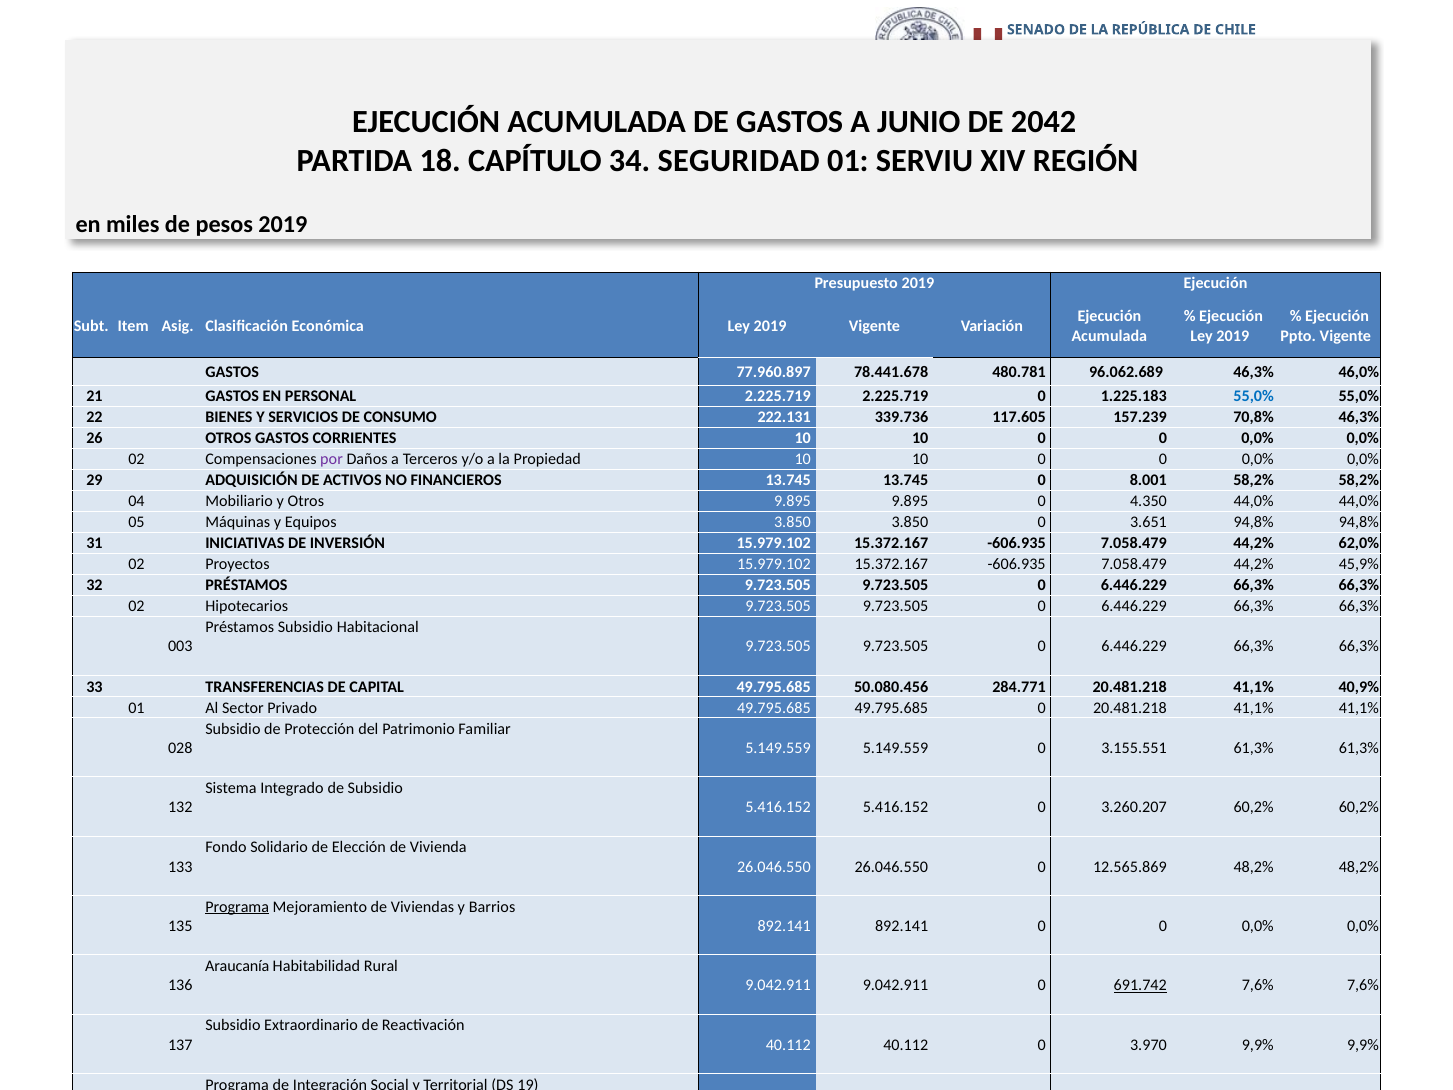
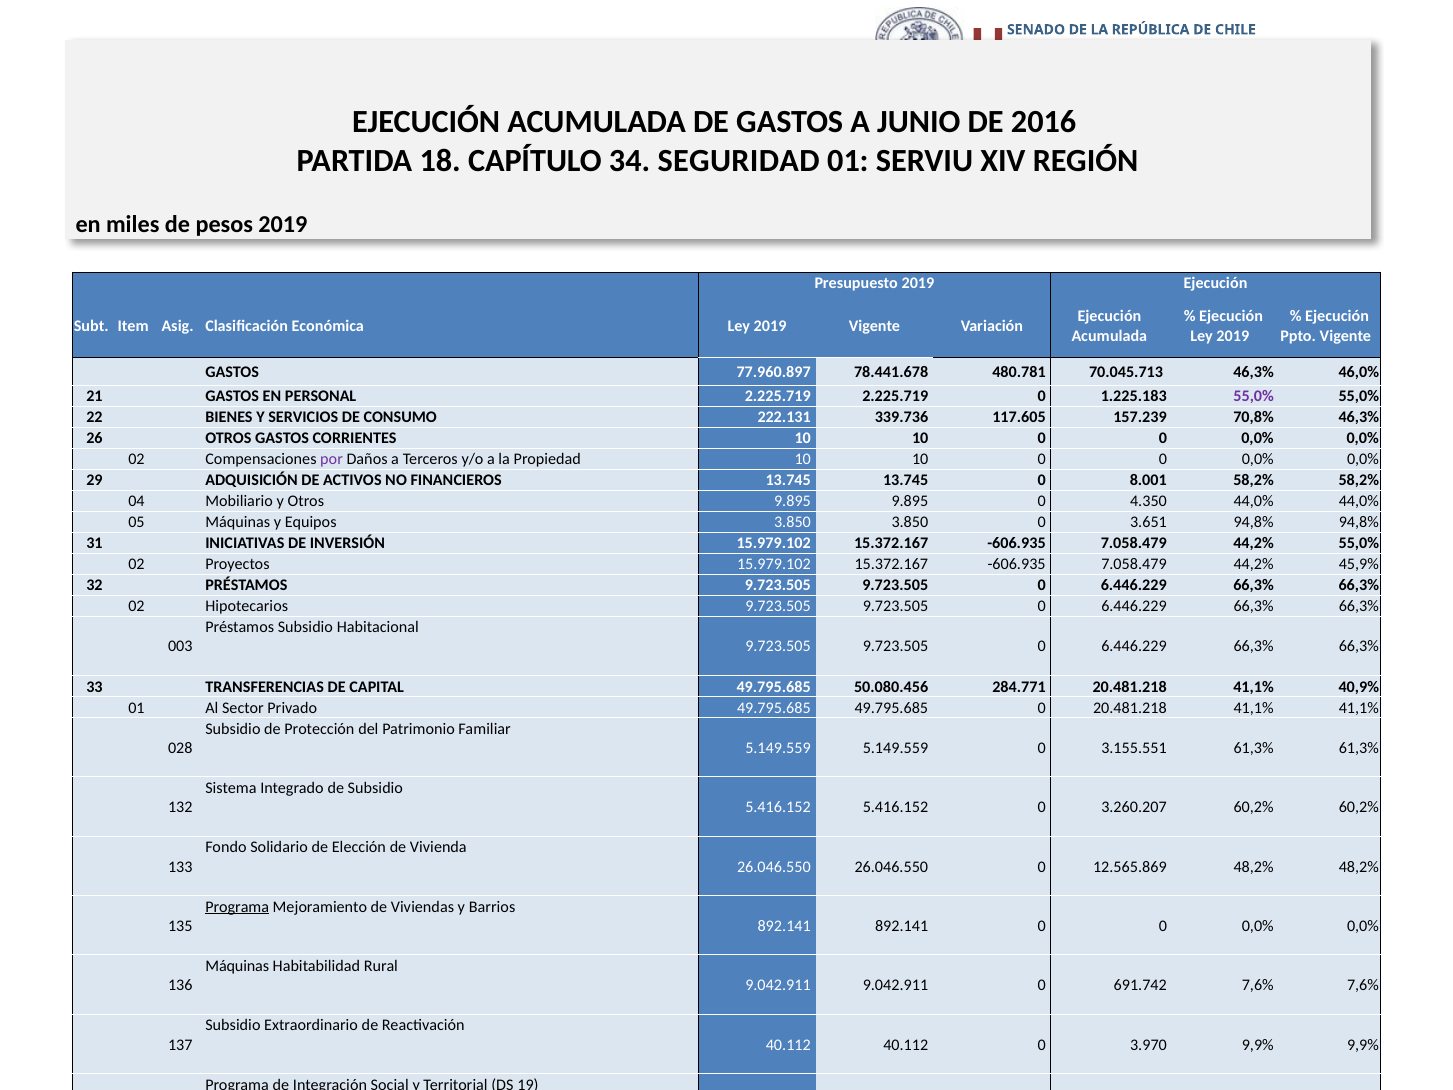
2042: 2042 -> 2016
96.062.689: 96.062.689 -> 70.045.713
55,0% at (1254, 396) colour: blue -> purple
44,2% 62,0%: 62,0% -> 55,0%
Araucanía at (237, 966): Araucanía -> Máquinas
691.742 underline: present -> none
